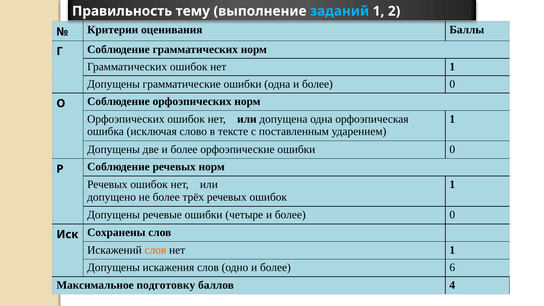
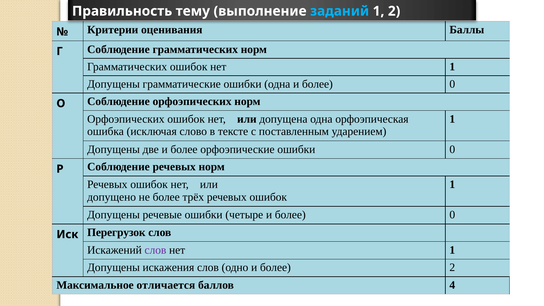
Сохранены: Сохранены -> Перегрузок
слов at (155, 250) colour: orange -> purple
более 6: 6 -> 2
подготовку: подготовку -> отличается
